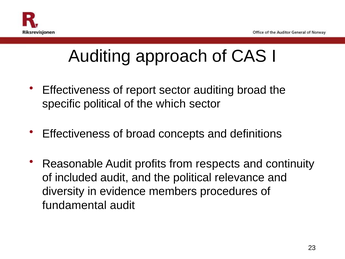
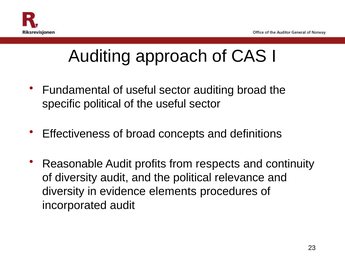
Effectiveness at (76, 90): Effectiveness -> Fundamental
of report: report -> useful
the which: which -> useful
of included: included -> diversity
members: members -> elements
fundamental: fundamental -> incorporated
